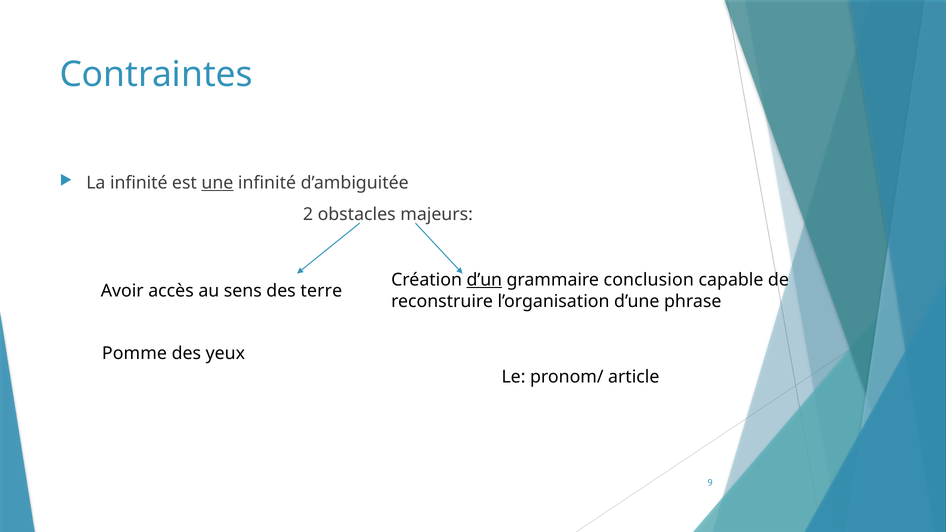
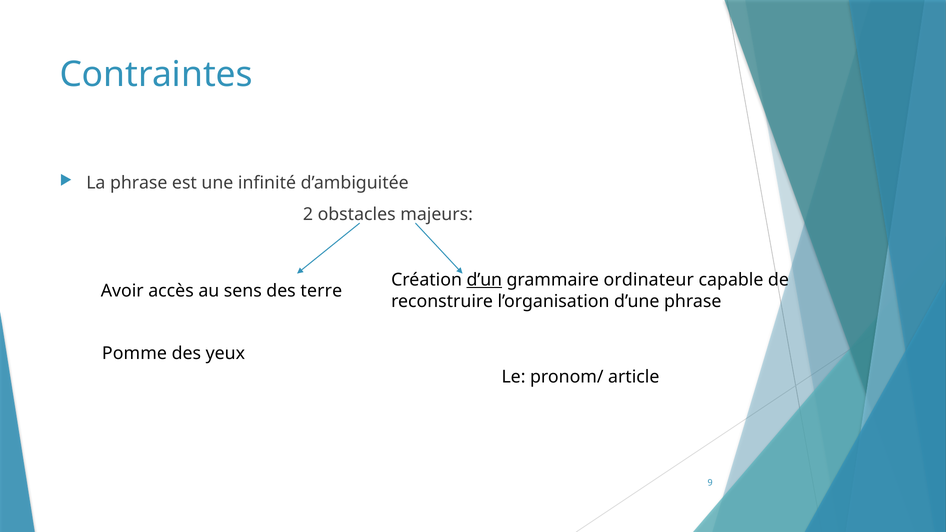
La infinité: infinité -> phrase
une underline: present -> none
conclusion: conclusion -> ordinateur
